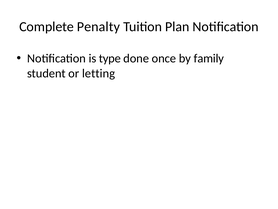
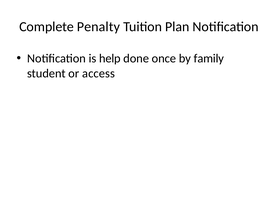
type: type -> help
letting: letting -> access
